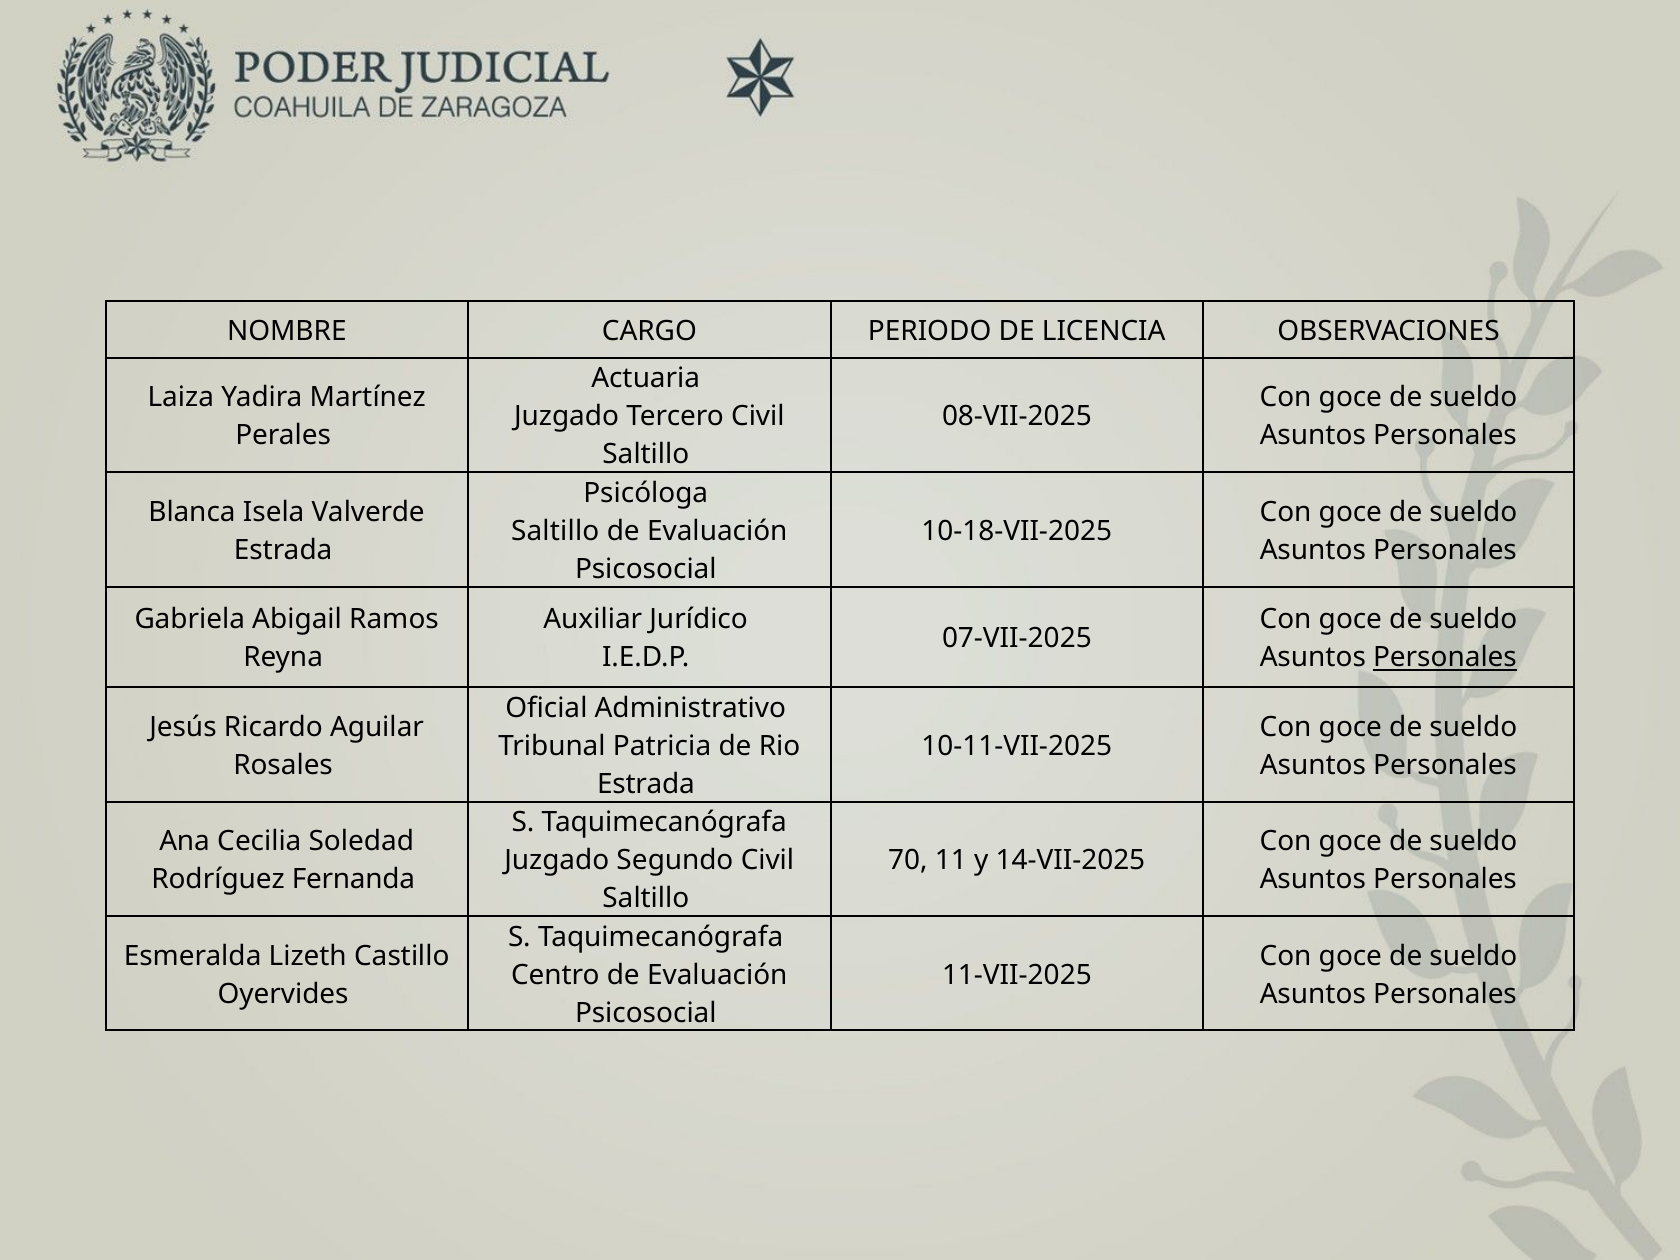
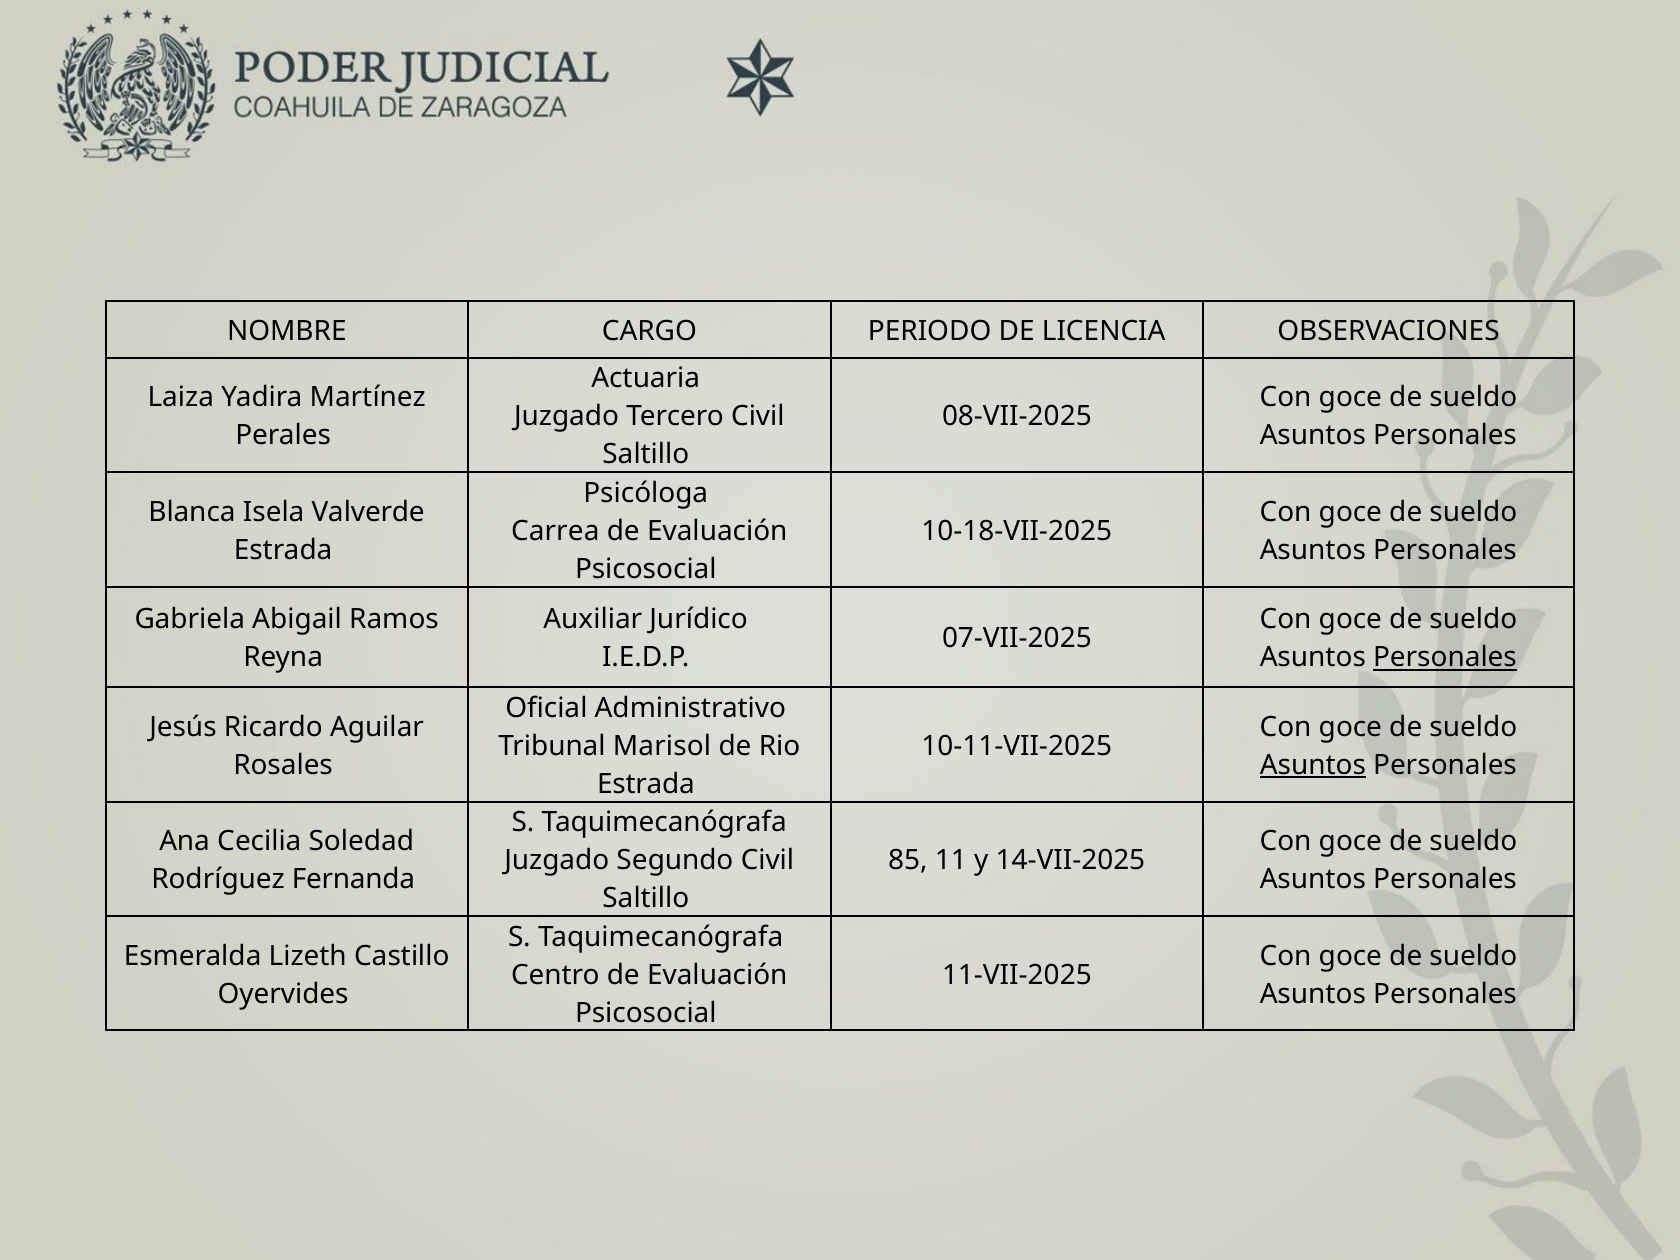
Saltillo at (555, 531): Saltillo -> Carrea
Patricia: Patricia -> Marisol
Asuntos at (1313, 765) underline: none -> present
70: 70 -> 85
